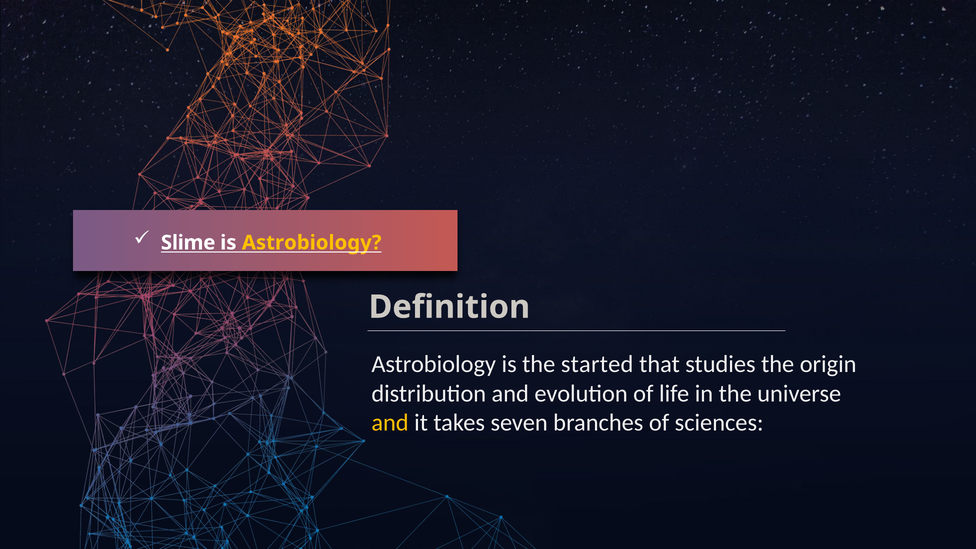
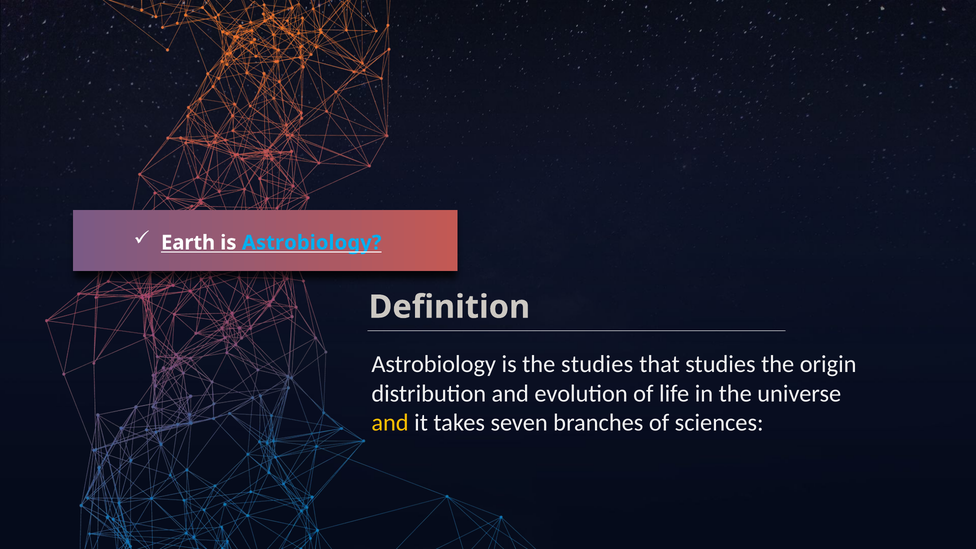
Slime: Slime -> Earth
Astrobiology at (312, 243) colour: yellow -> light blue
the started: started -> studies
